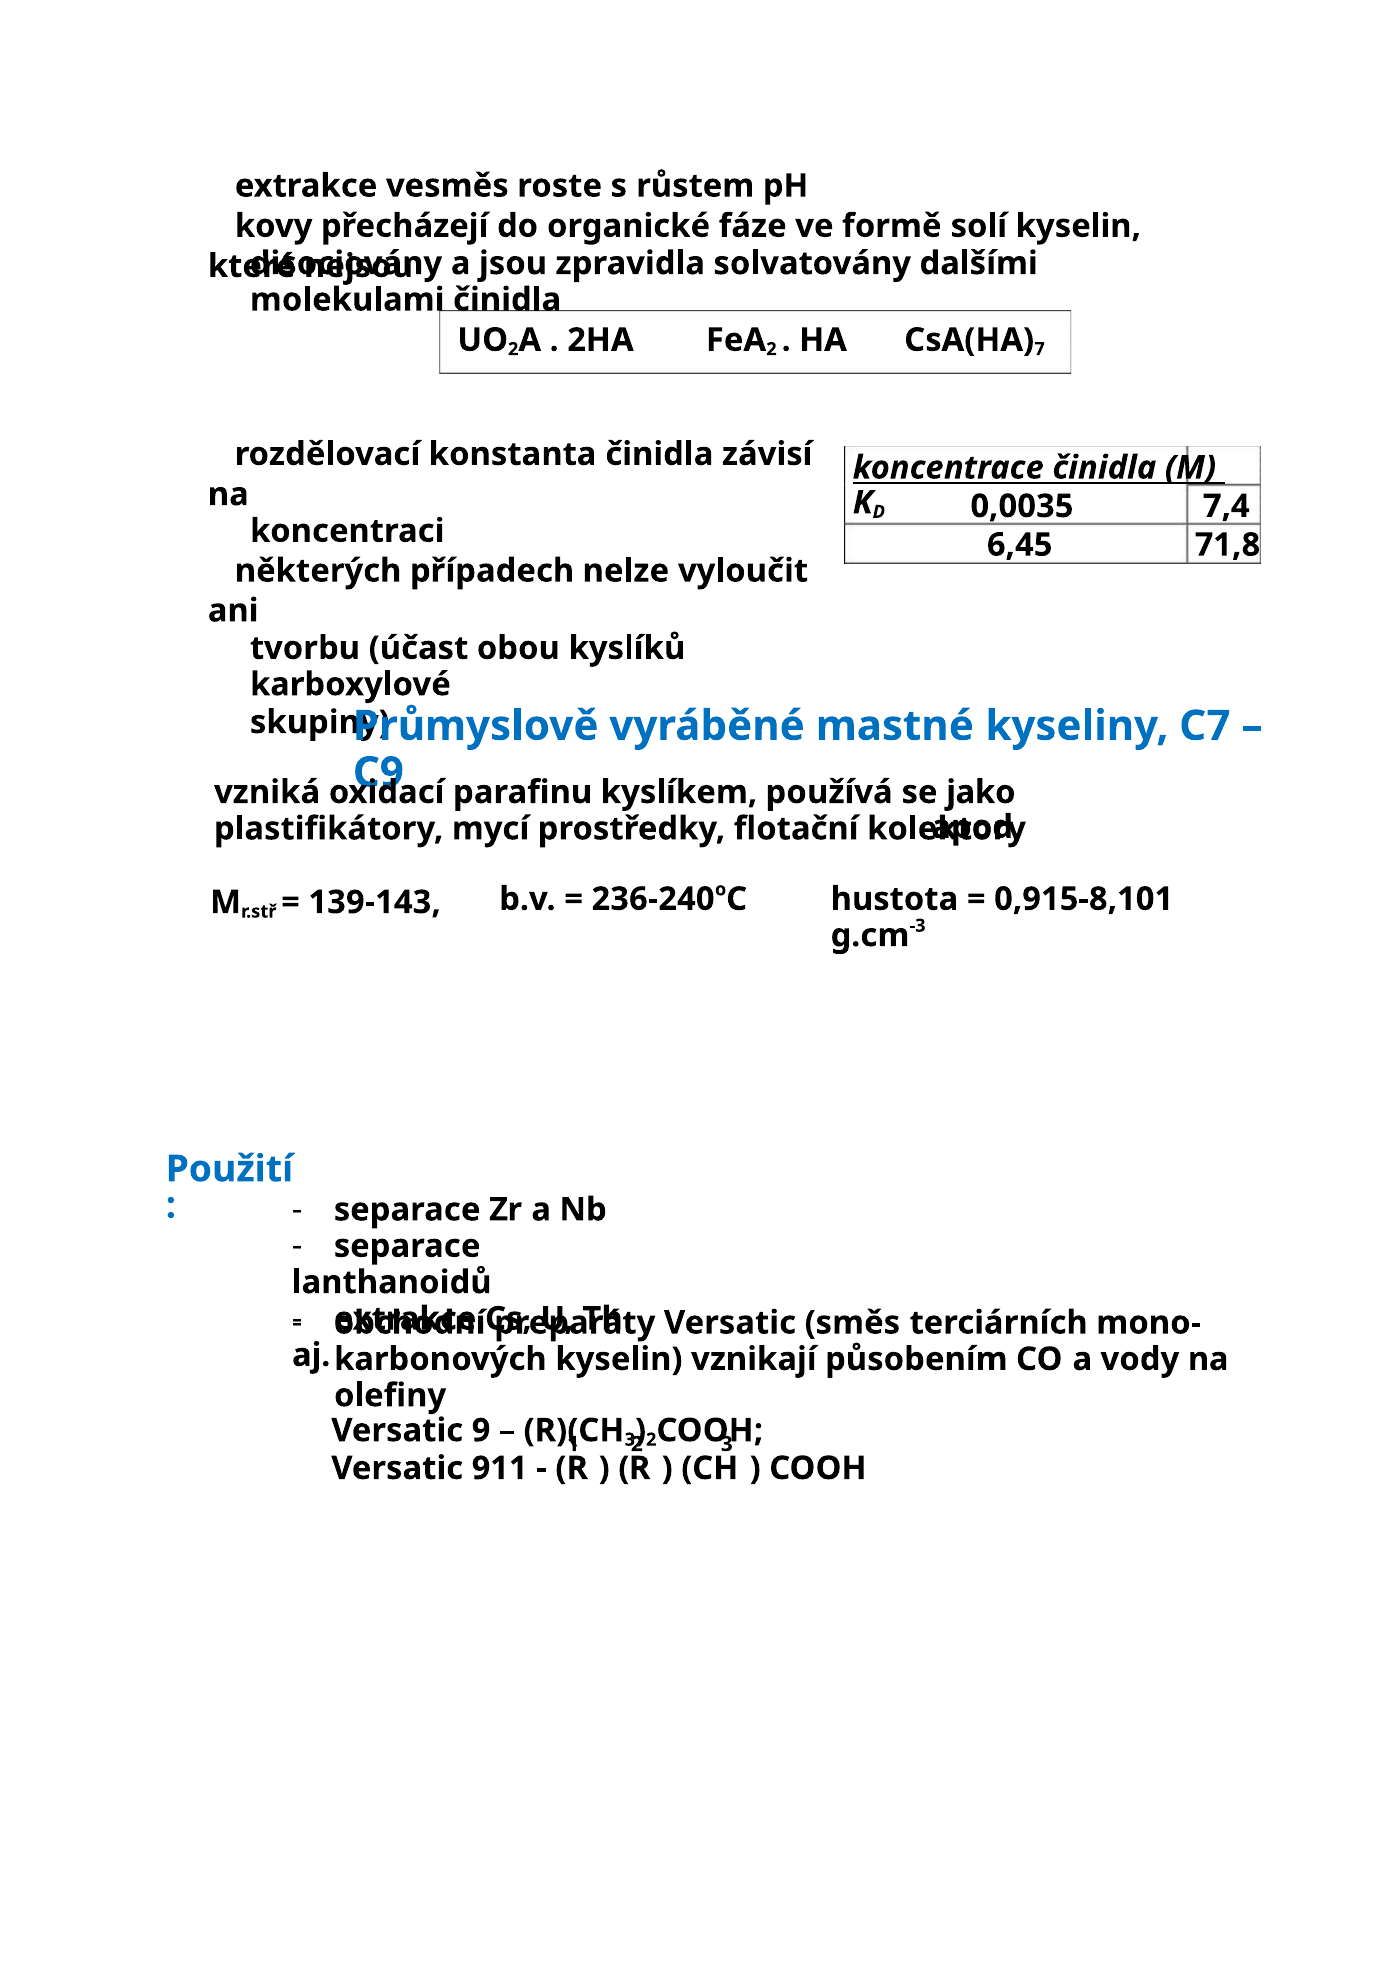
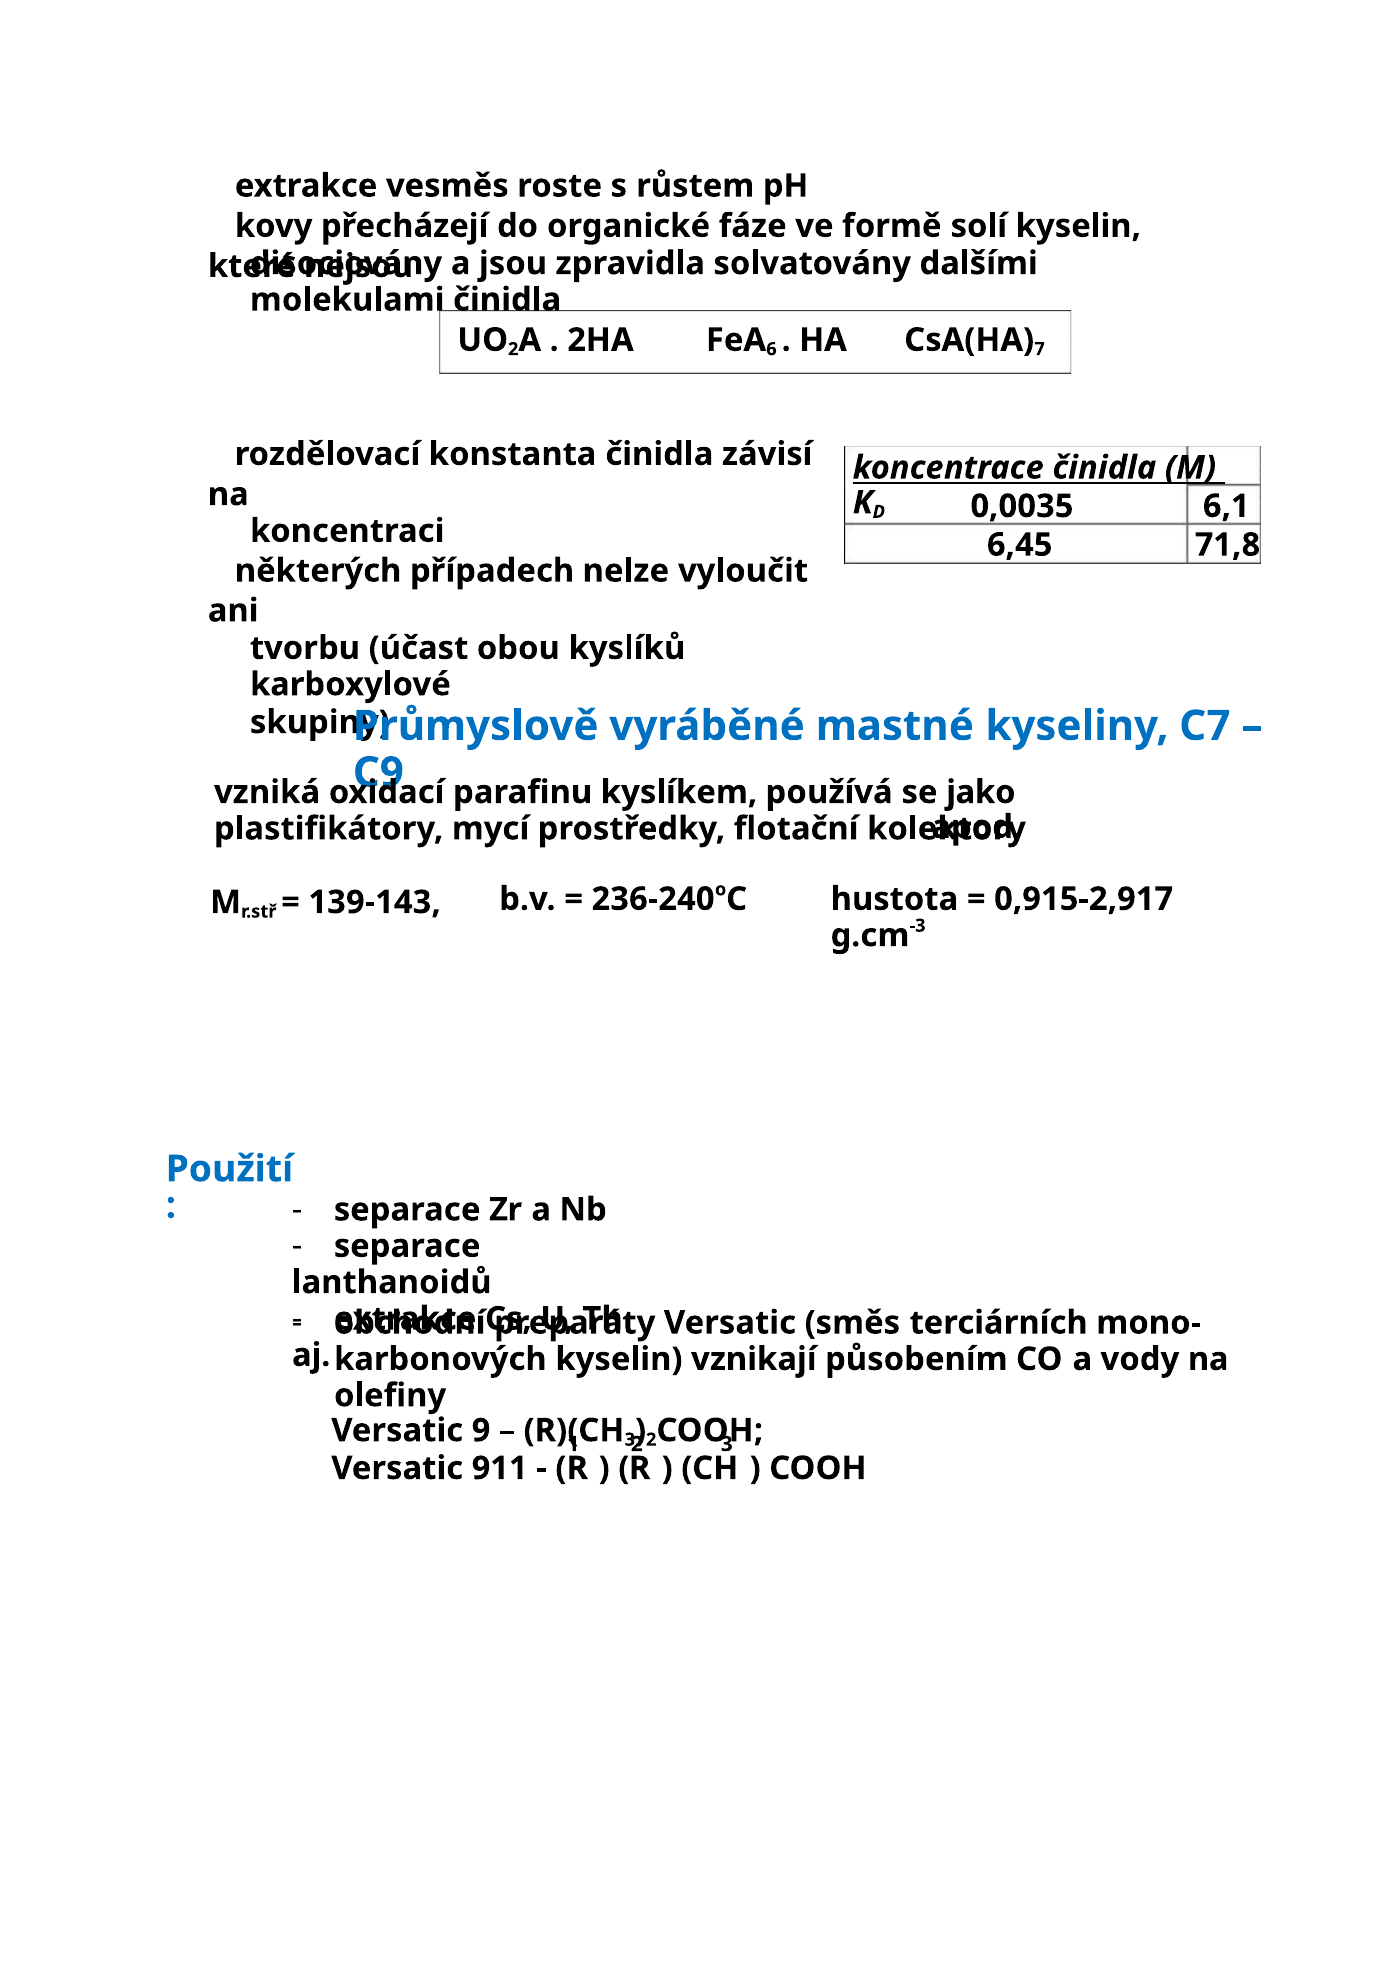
2 at (771, 349): 2 -> 6
7,4: 7,4 -> 6,1
0,915-8,101: 0,915-8,101 -> 0,915-2,917
